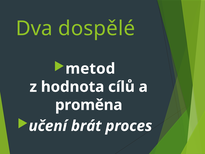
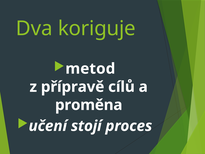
dospělé: dospělé -> koriguje
hodnota: hodnota -> přípravě
brát: brát -> stojí
